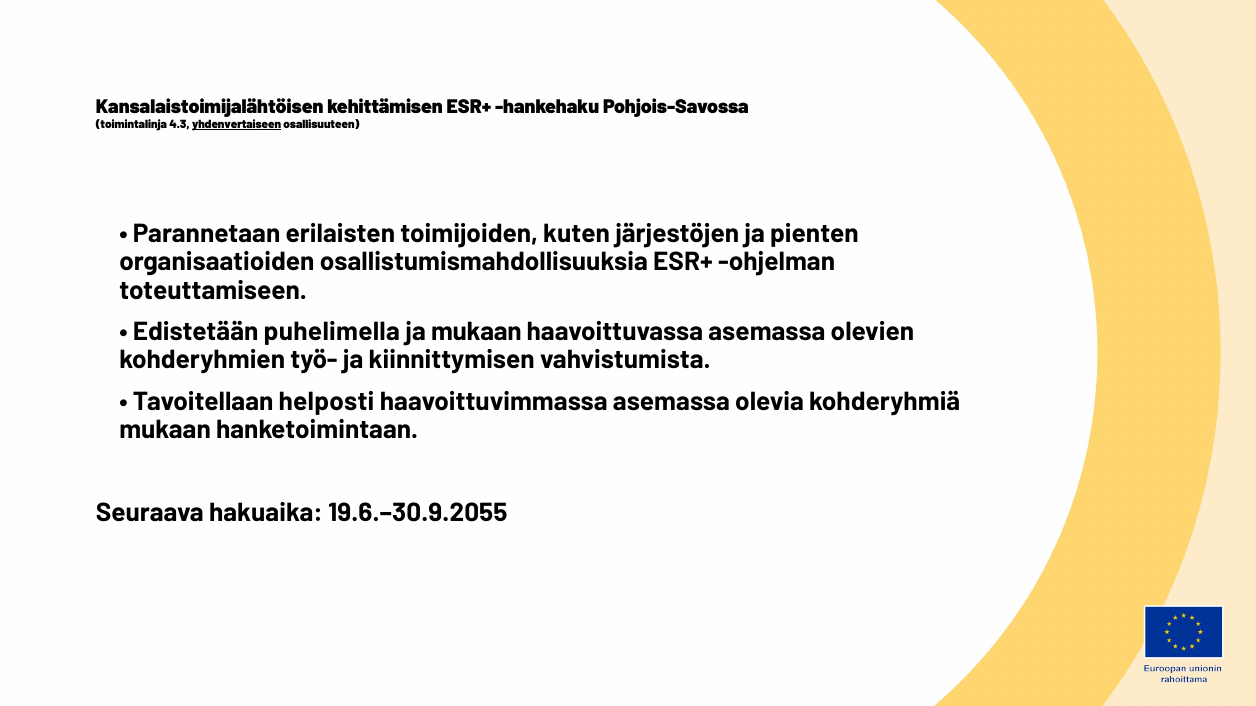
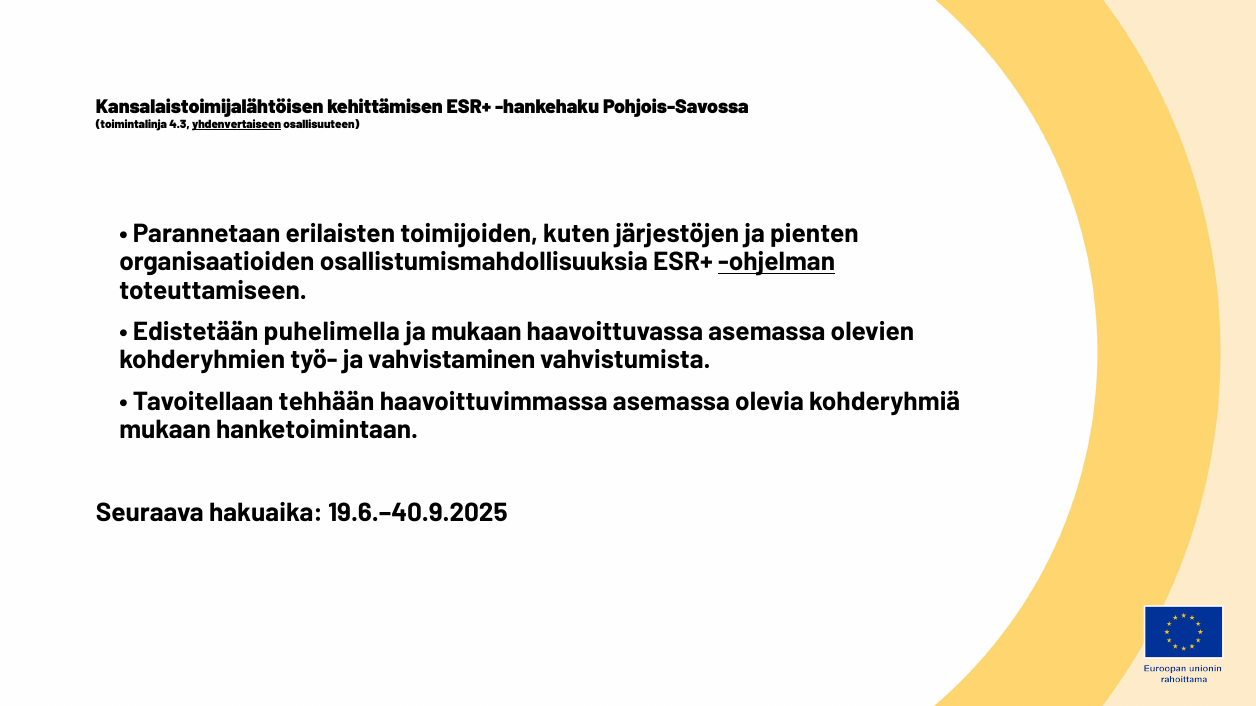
ohjelman underline: none -> present
kiinnittymisen: kiinnittymisen -> vahvistaminen
helposti: helposti -> tehhään
19.6.–30.9.2055: 19.6.–30.9.2055 -> 19.6.–40.9.2025
